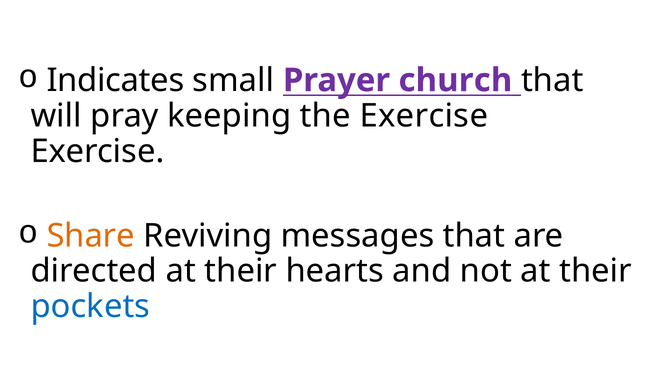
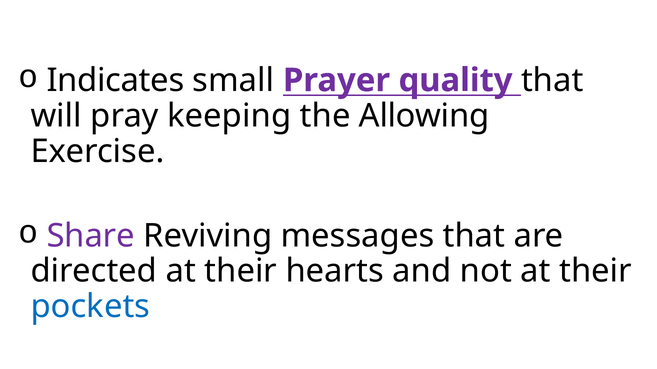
church: church -> quality
the Exercise: Exercise -> Allowing
Share colour: orange -> purple
